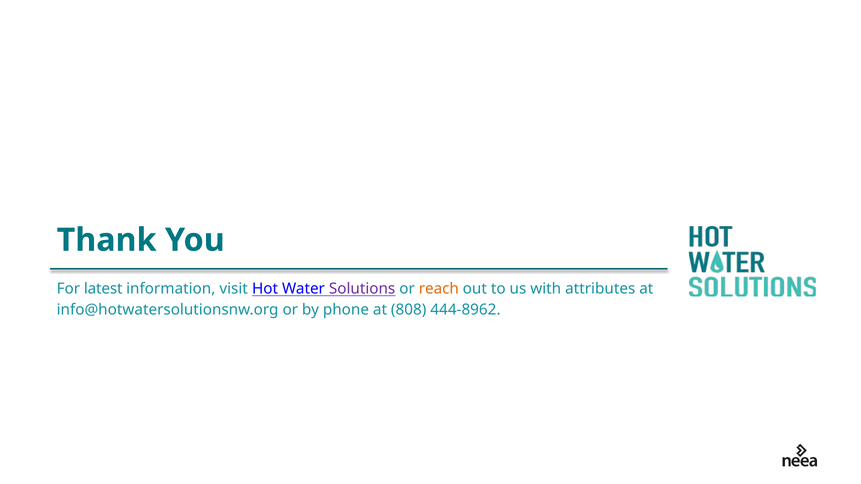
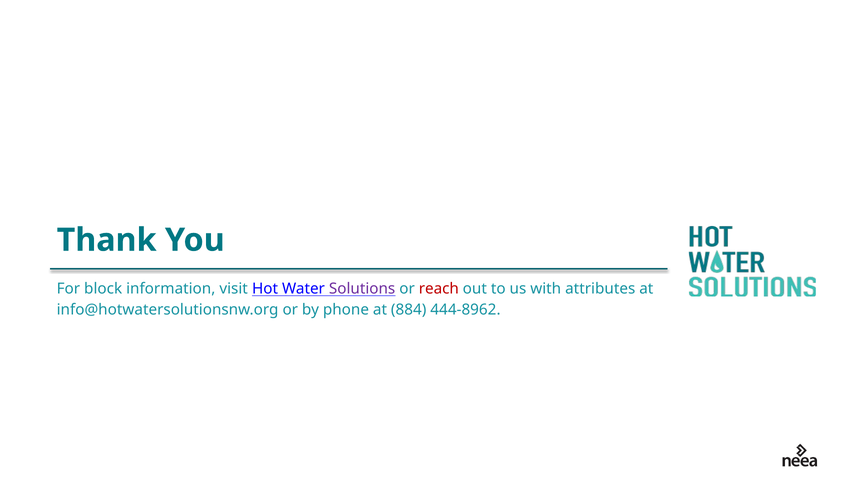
latest: latest -> block
reach colour: orange -> red
808: 808 -> 884
